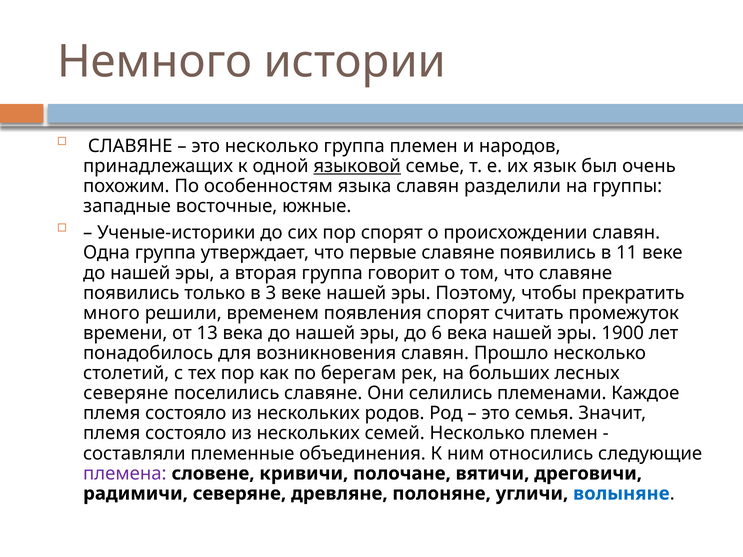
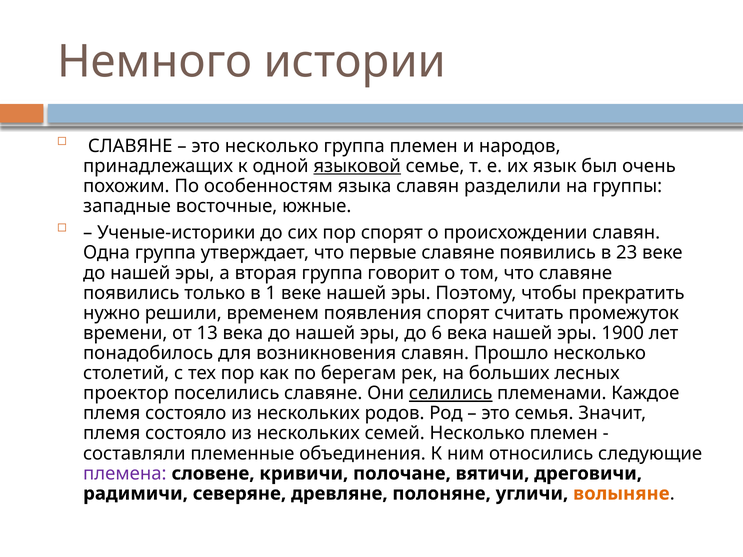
11: 11 -> 23
3: 3 -> 1
много: много -> нужно
северяне at (126, 393): северяне -> проектор
селились underline: none -> present
волыняне colour: blue -> orange
